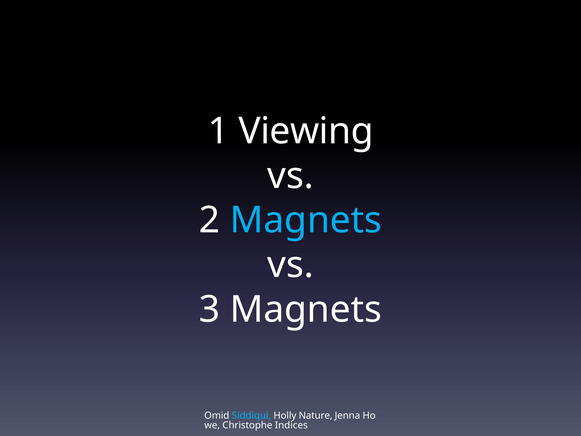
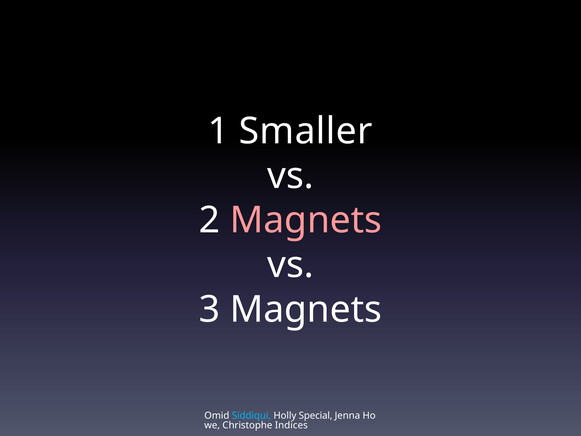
Viewing: Viewing -> Smaller
Magnets at (306, 220) colour: light blue -> pink
Nature: Nature -> Special
